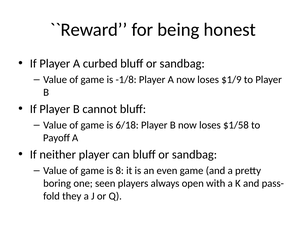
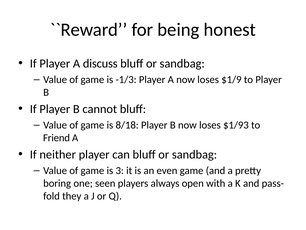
curbed: curbed -> discuss
-1/8: -1/8 -> -1/3
6/18: 6/18 -> 8/18
$1/58: $1/58 -> $1/93
Payoff: Payoff -> Friend
8: 8 -> 3
